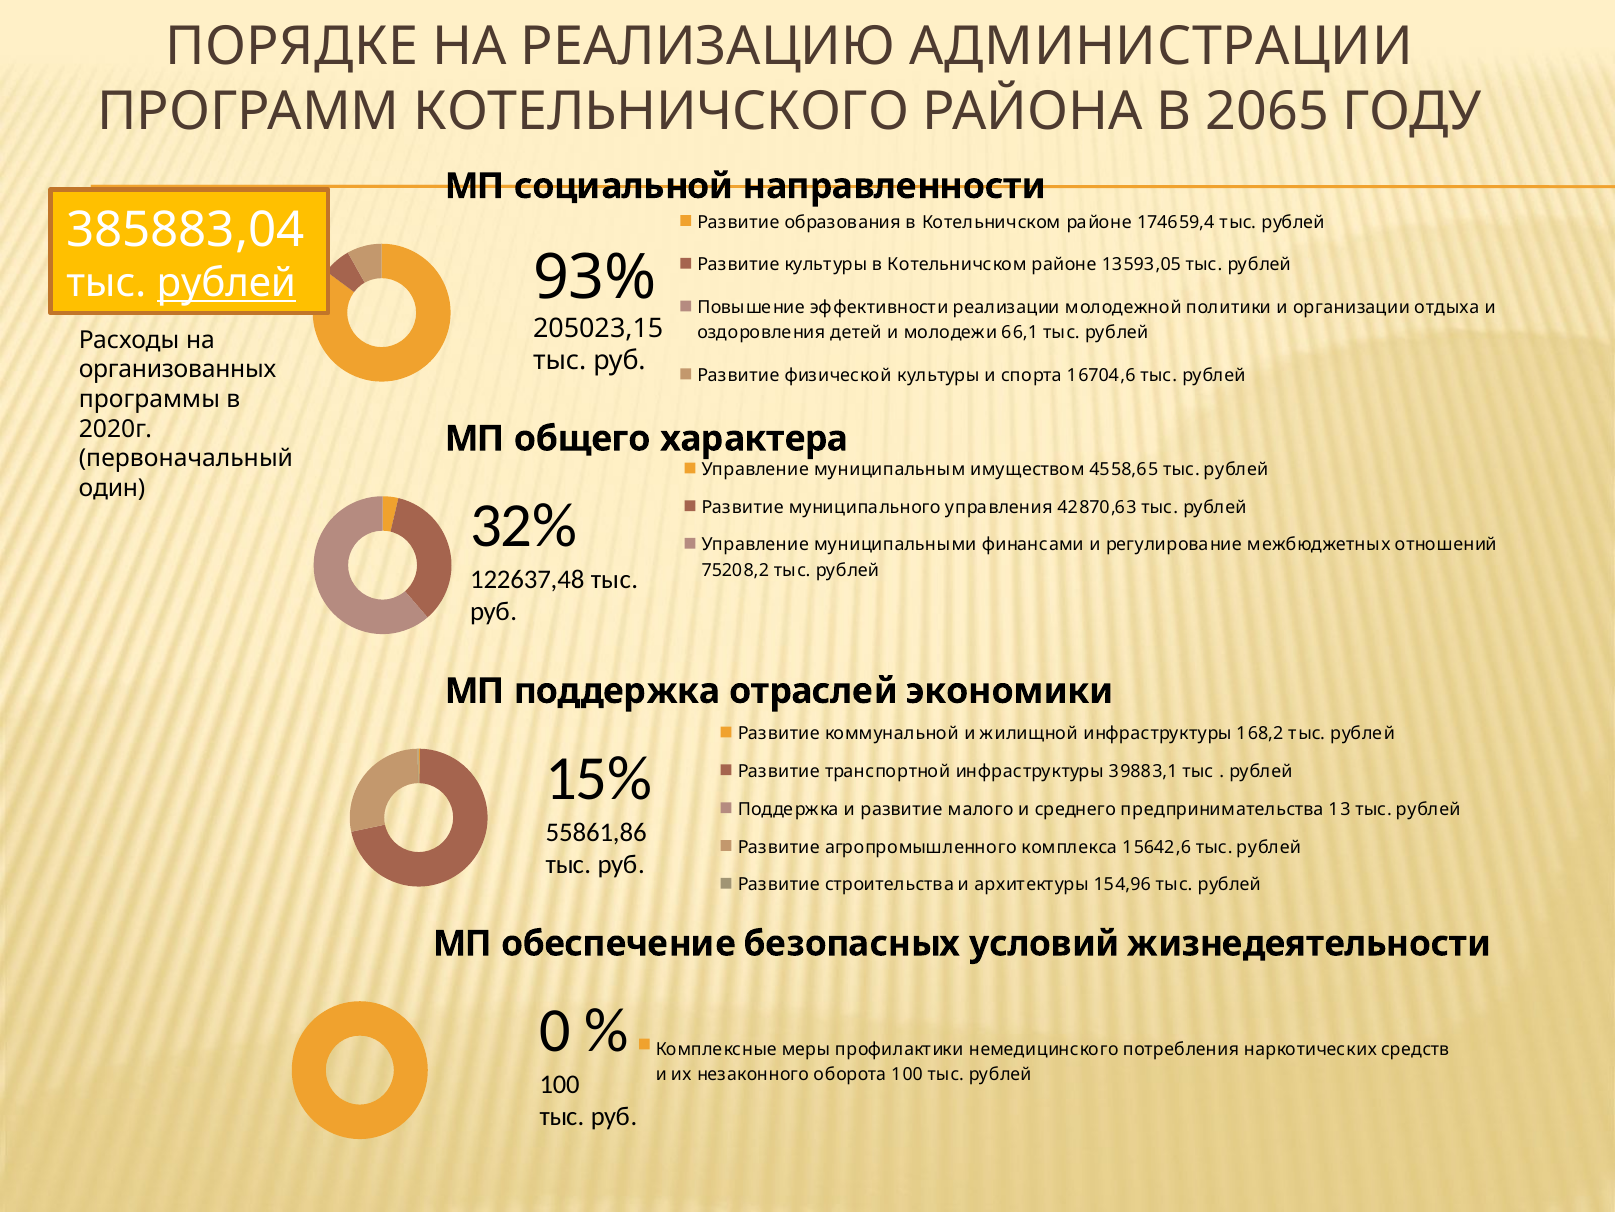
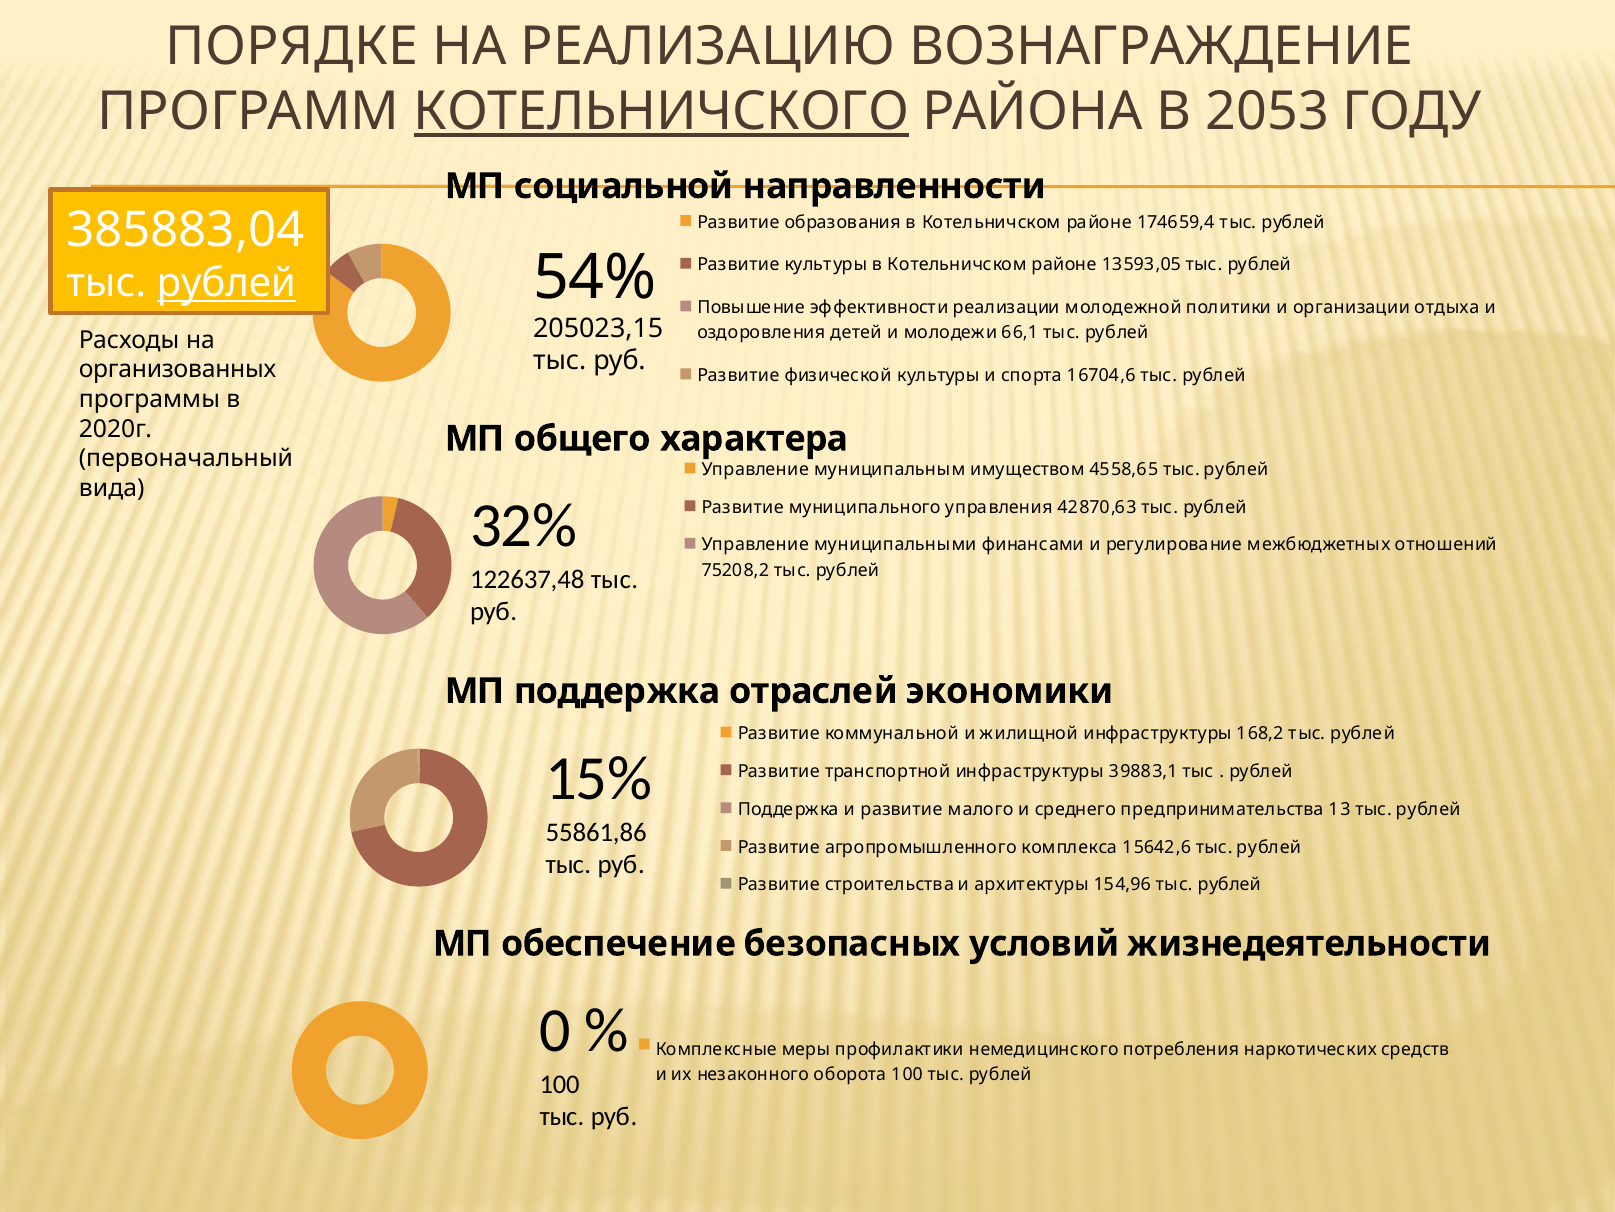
АДМИНИСТРАЦИИ: АДМИНИСТРАЦИИ -> ВОЗНАГРАЖДЕНИЕ
КОТЕЛЬНИЧСКОГО underline: none -> present
2065: 2065 -> 2053
93%: 93% -> 54%
один: один -> вида
